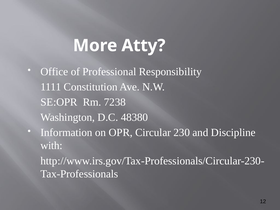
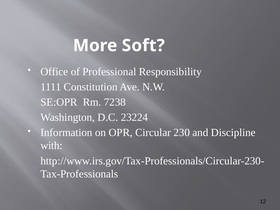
Atty: Atty -> Soft
48380: 48380 -> 23224
